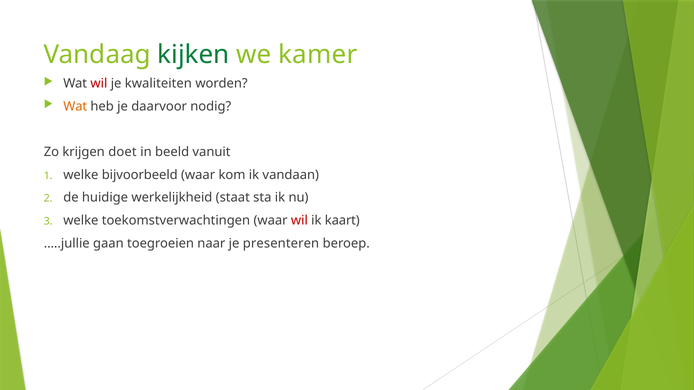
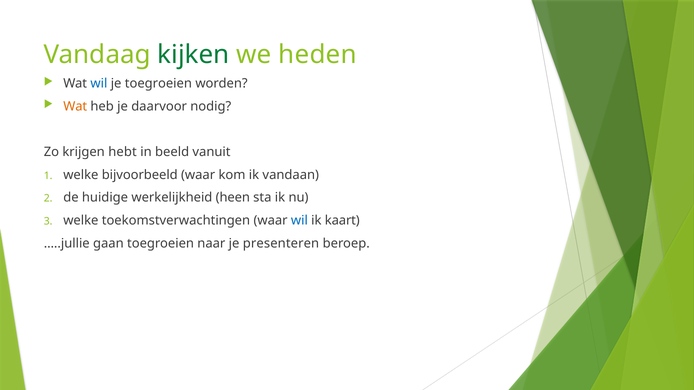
kamer: kamer -> heden
wil at (99, 84) colour: red -> blue
je kwaliteiten: kwaliteiten -> toegroeien
doet: doet -> hebt
staat: staat -> heen
wil at (299, 221) colour: red -> blue
